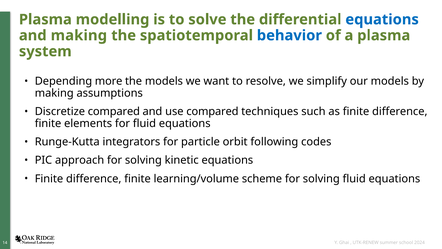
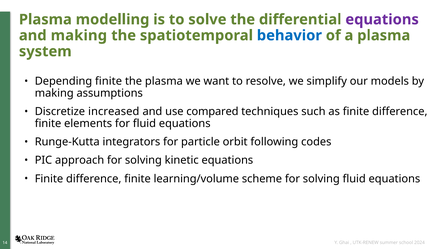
equations at (382, 19) colour: blue -> purple
Depending more: more -> finite
the models: models -> plasma
Discretize compared: compared -> increased
